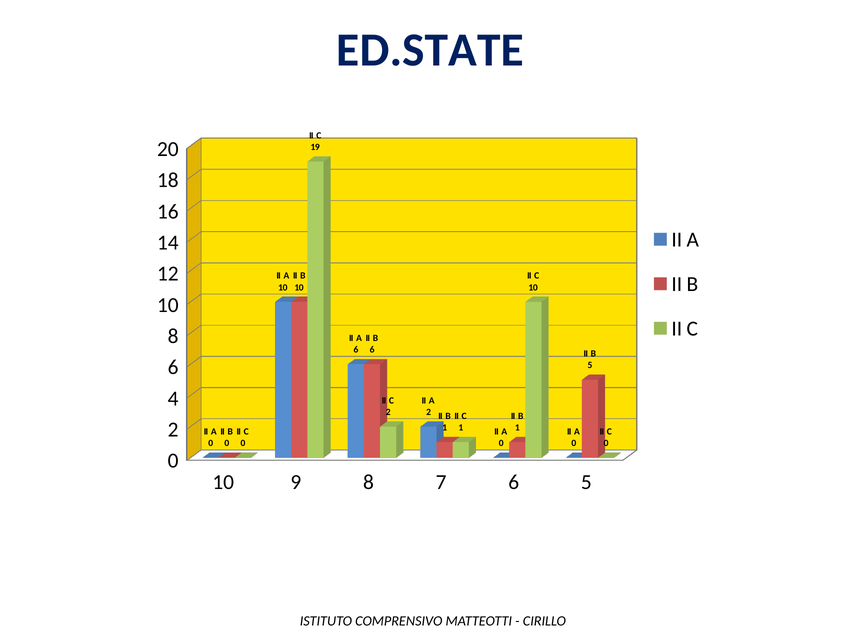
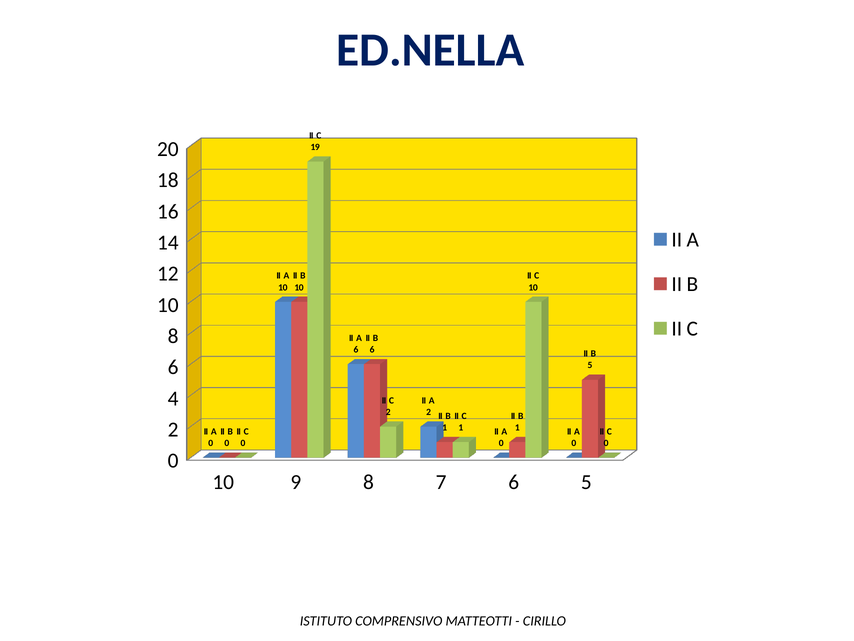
ED.STATE: ED.STATE -> ED.NELLA
